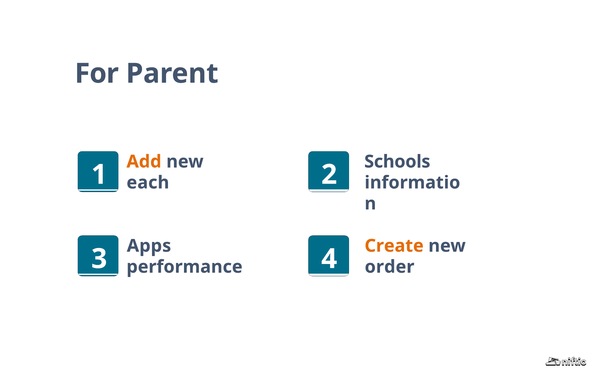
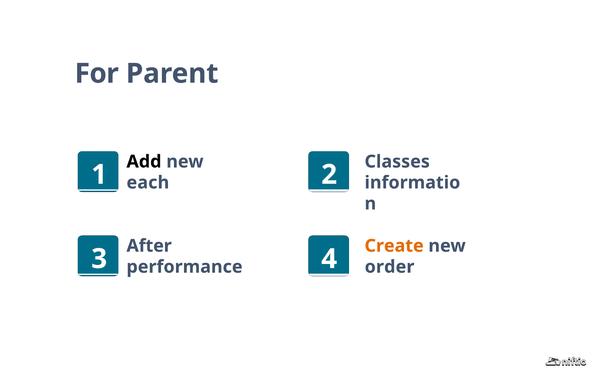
Add colour: orange -> black
Schools: Schools -> Classes
Apps: Apps -> After
